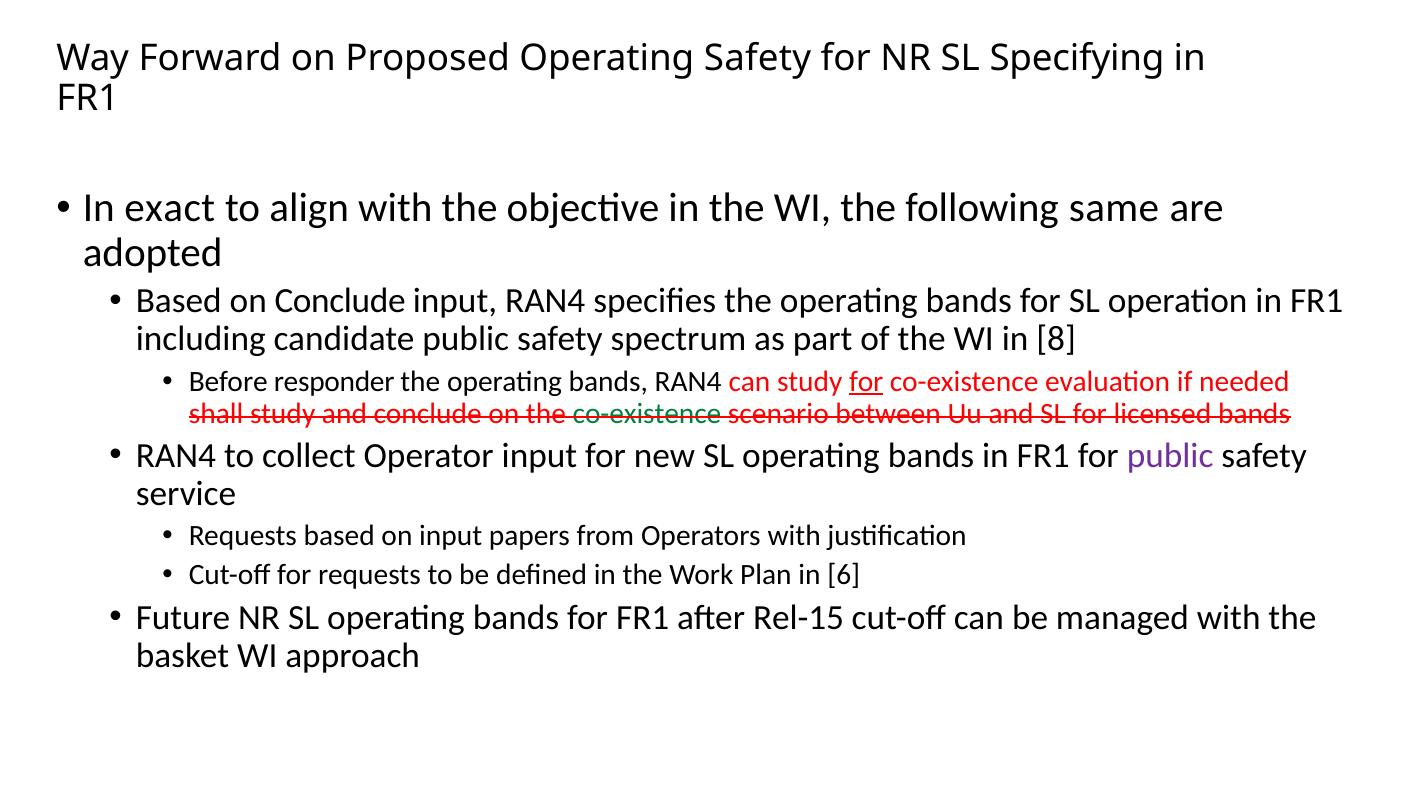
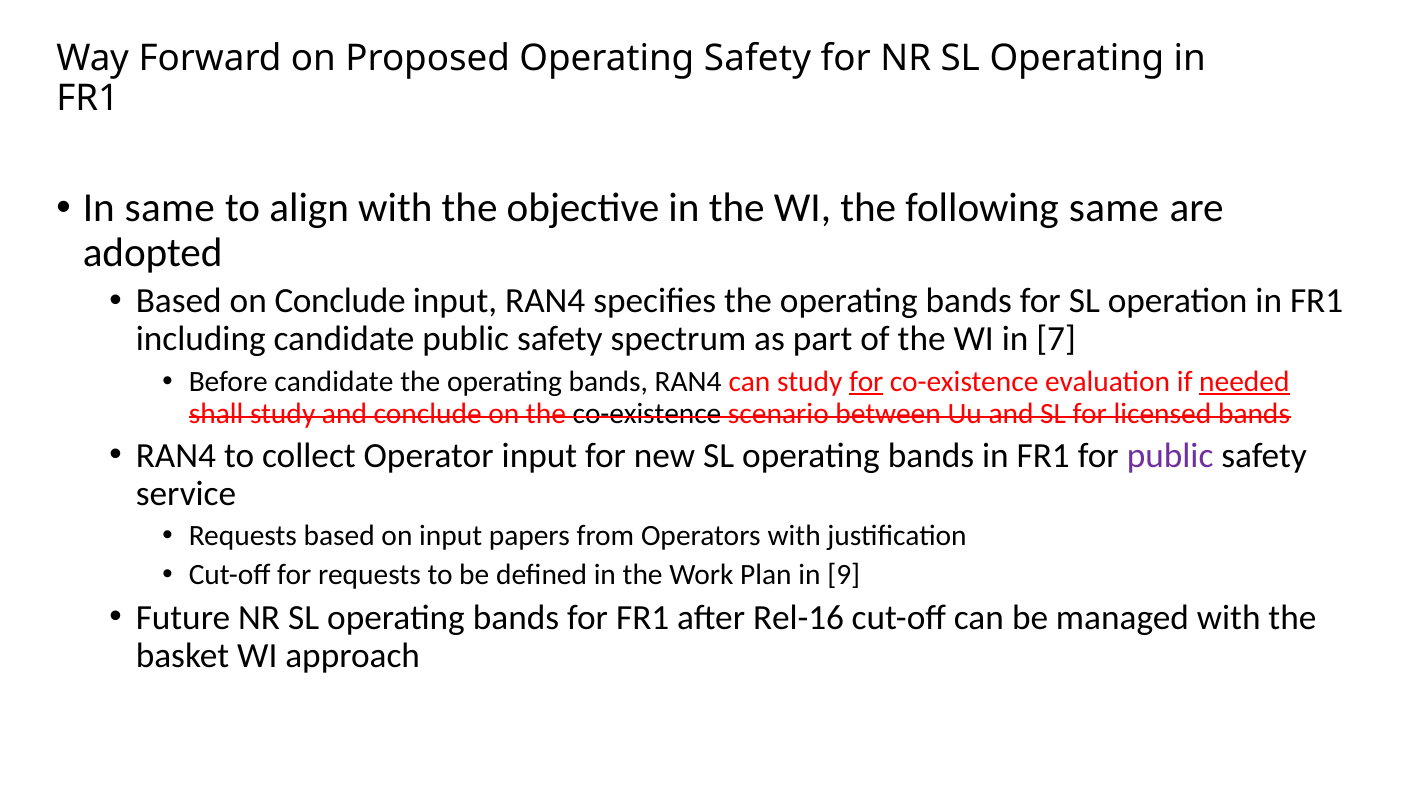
for NR SL Specifying: Specifying -> Operating
In exact: exact -> same
8: 8 -> 7
Before responder: responder -> candidate
needed underline: none -> present
co-existence at (647, 414) colour: green -> black
6: 6 -> 9
Rel-15: Rel-15 -> Rel-16
